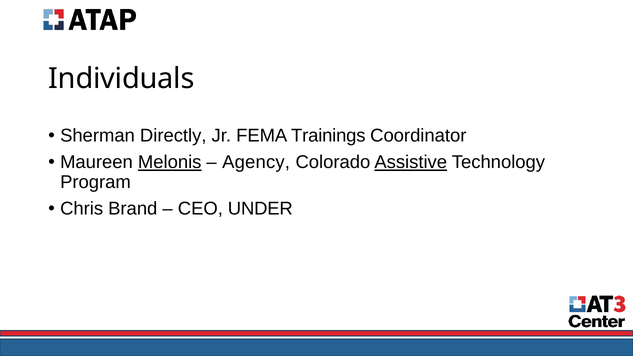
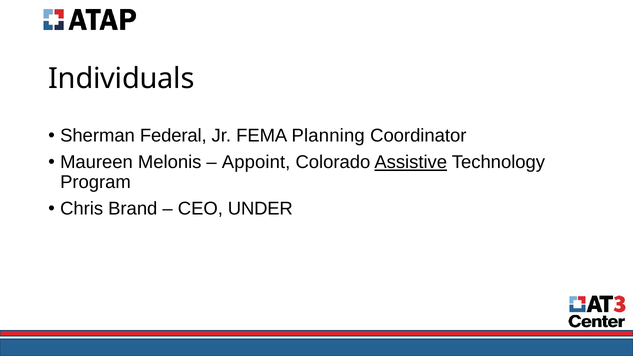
Directly: Directly -> Federal
Trainings: Trainings -> Planning
Melonis underline: present -> none
Agency: Agency -> Appoint
